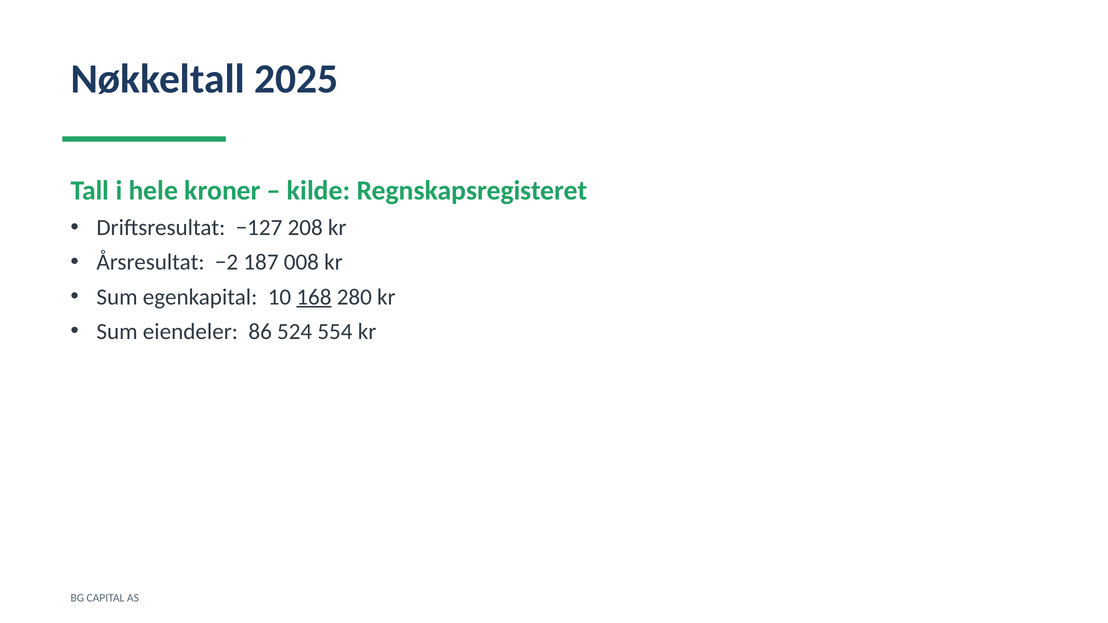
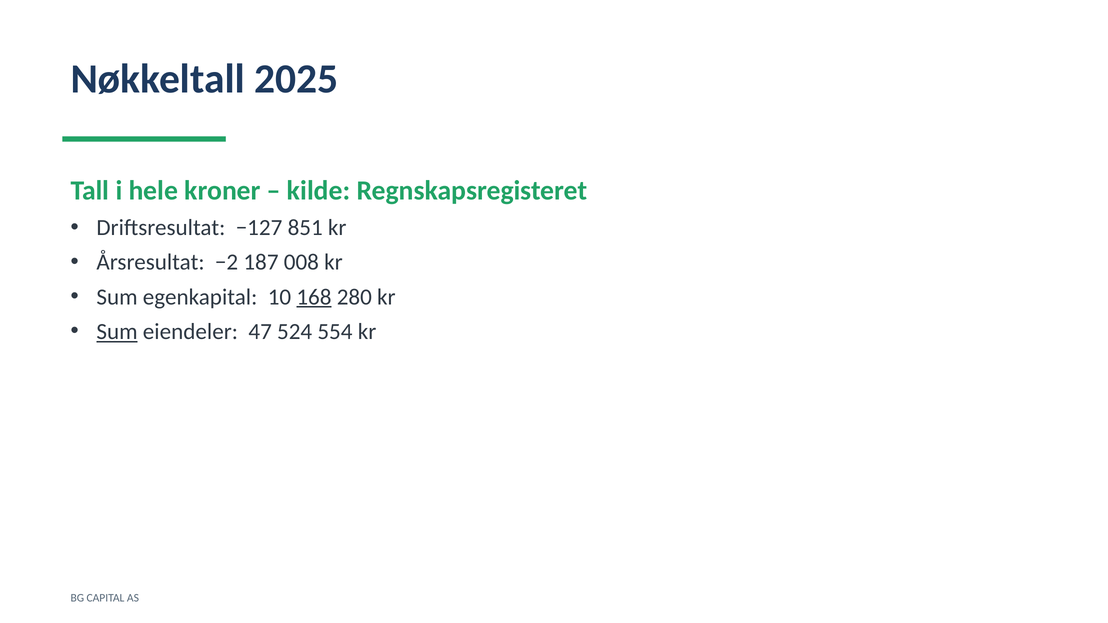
208: 208 -> 851
Sum at (117, 332) underline: none -> present
86: 86 -> 47
